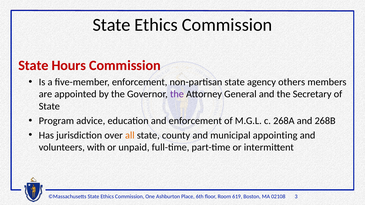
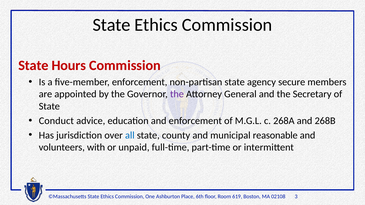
others: others -> secure
Program: Program -> Conduct
all colour: orange -> blue
appointing: appointing -> reasonable
